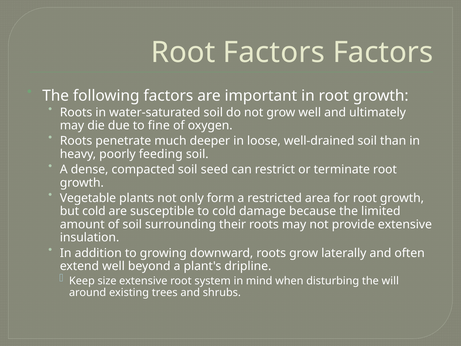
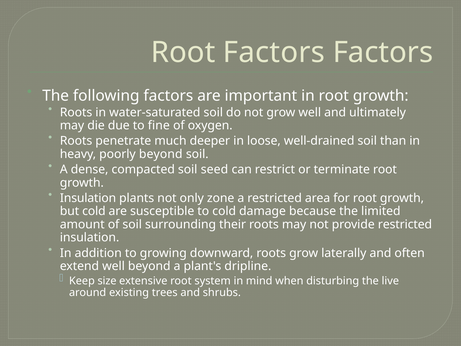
poorly feeding: feeding -> beyond
Vegetable at (88, 198): Vegetable -> Insulation
form: form -> zone
provide extensive: extensive -> restricted
will: will -> live
